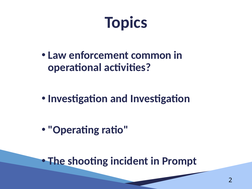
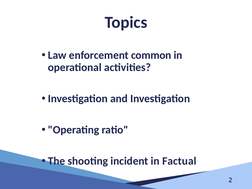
Prompt: Prompt -> Factual
